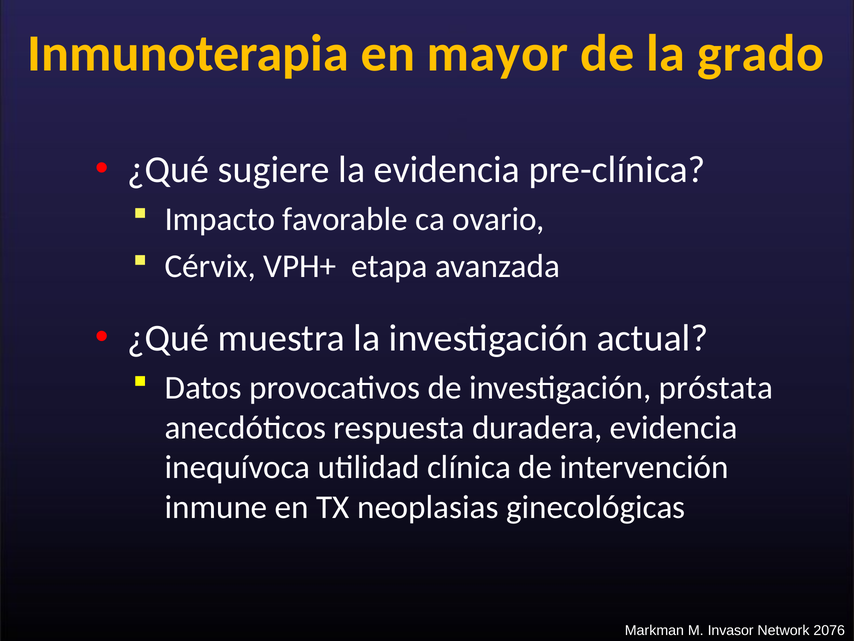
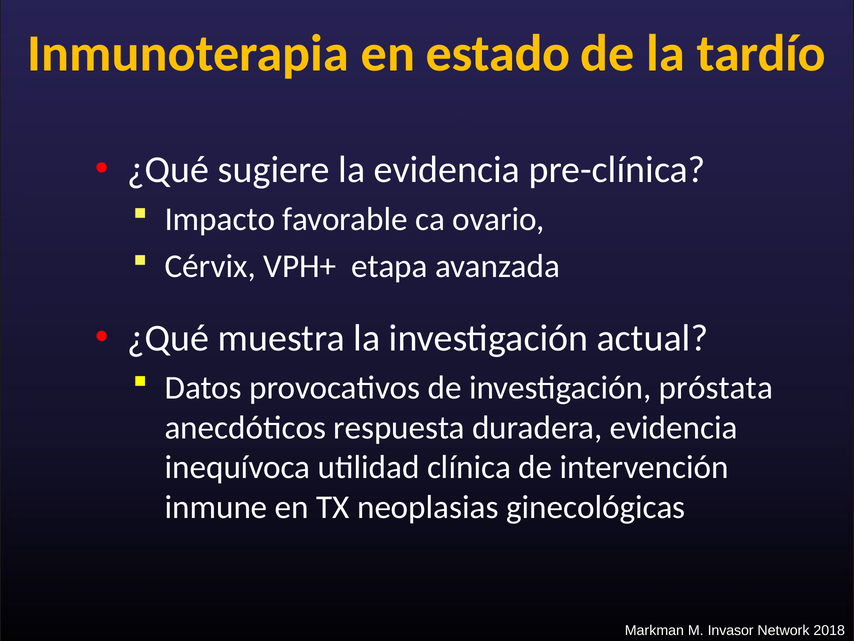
mayor: mayor -> estado
grado: grado -> tardío
2076: 2076 -> 2018
